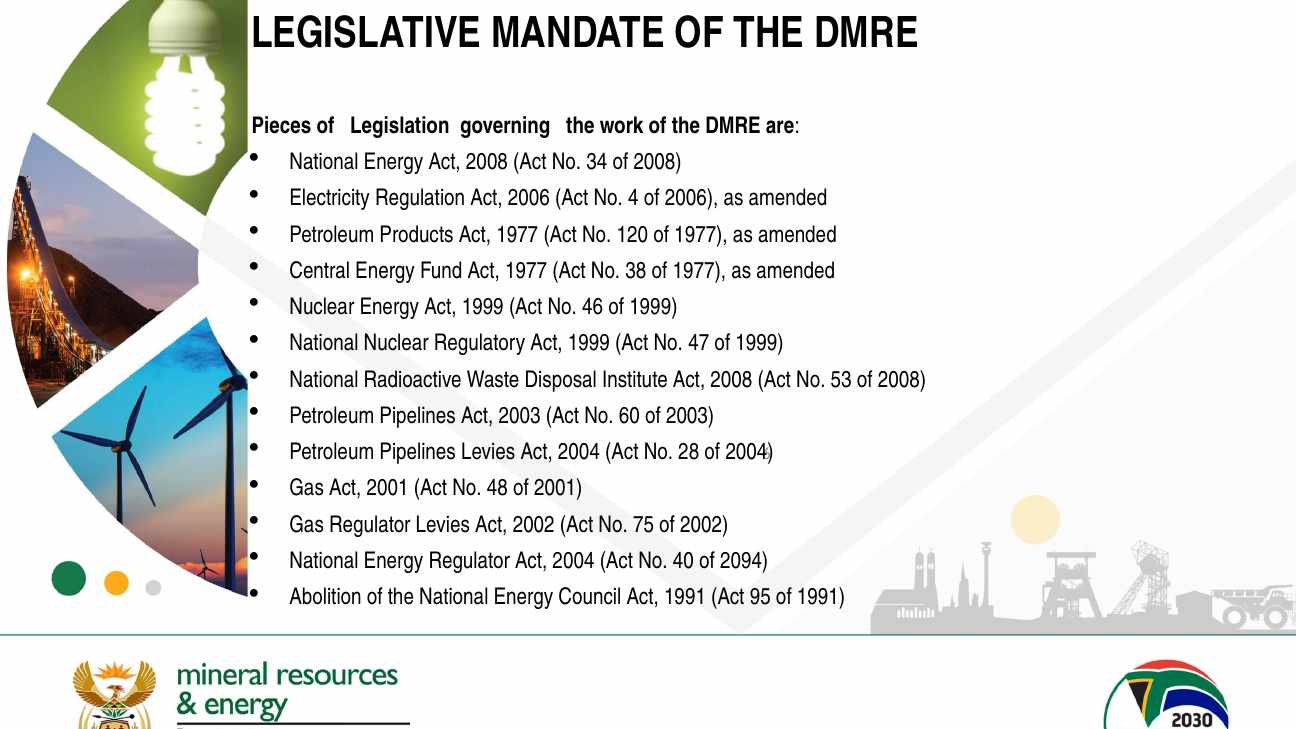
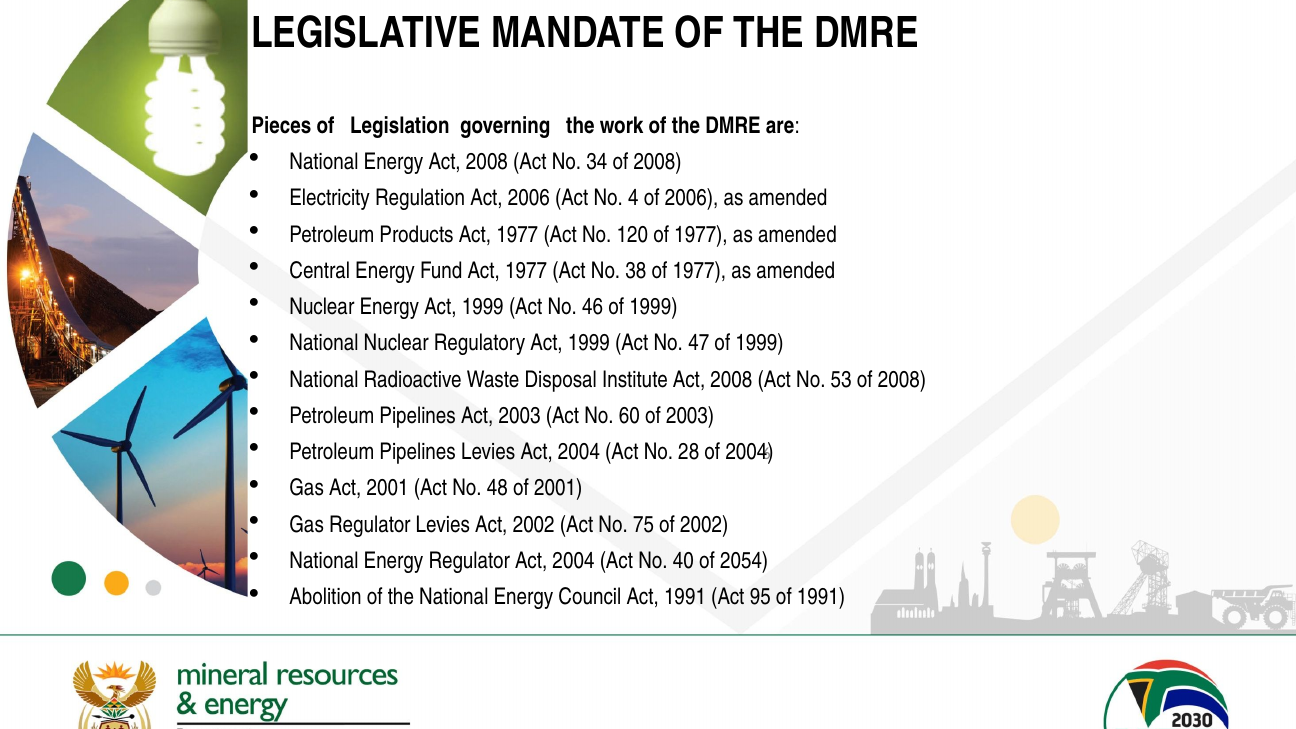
2094: 2094 -> 2054
